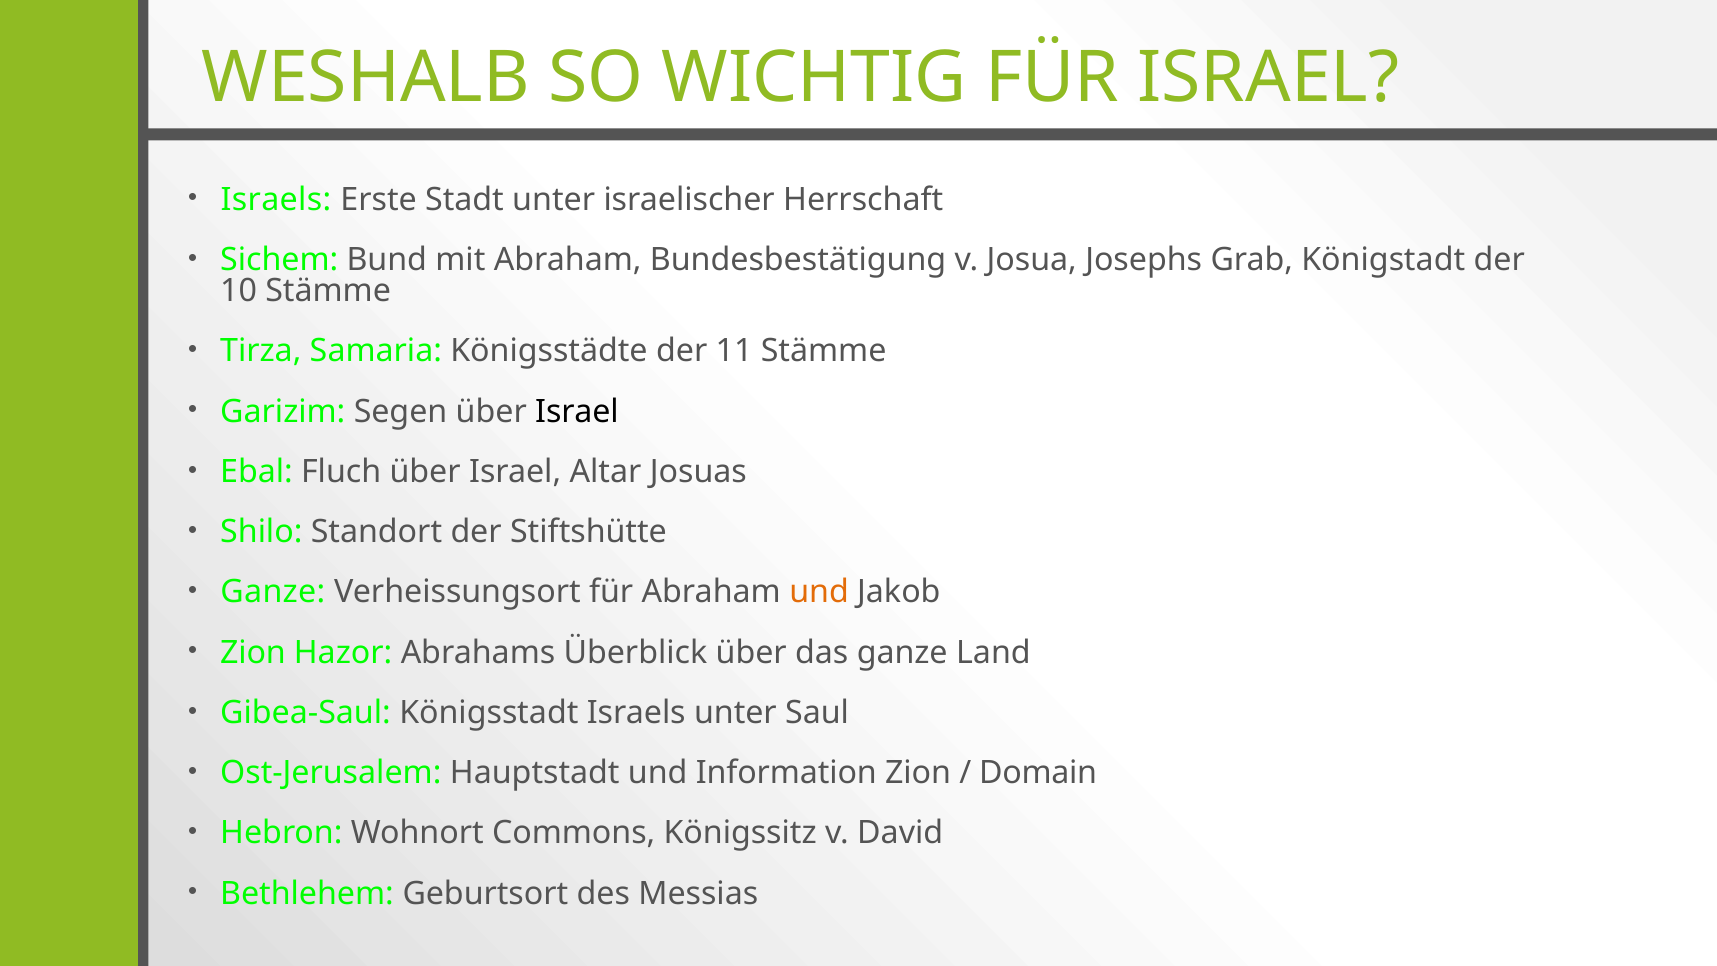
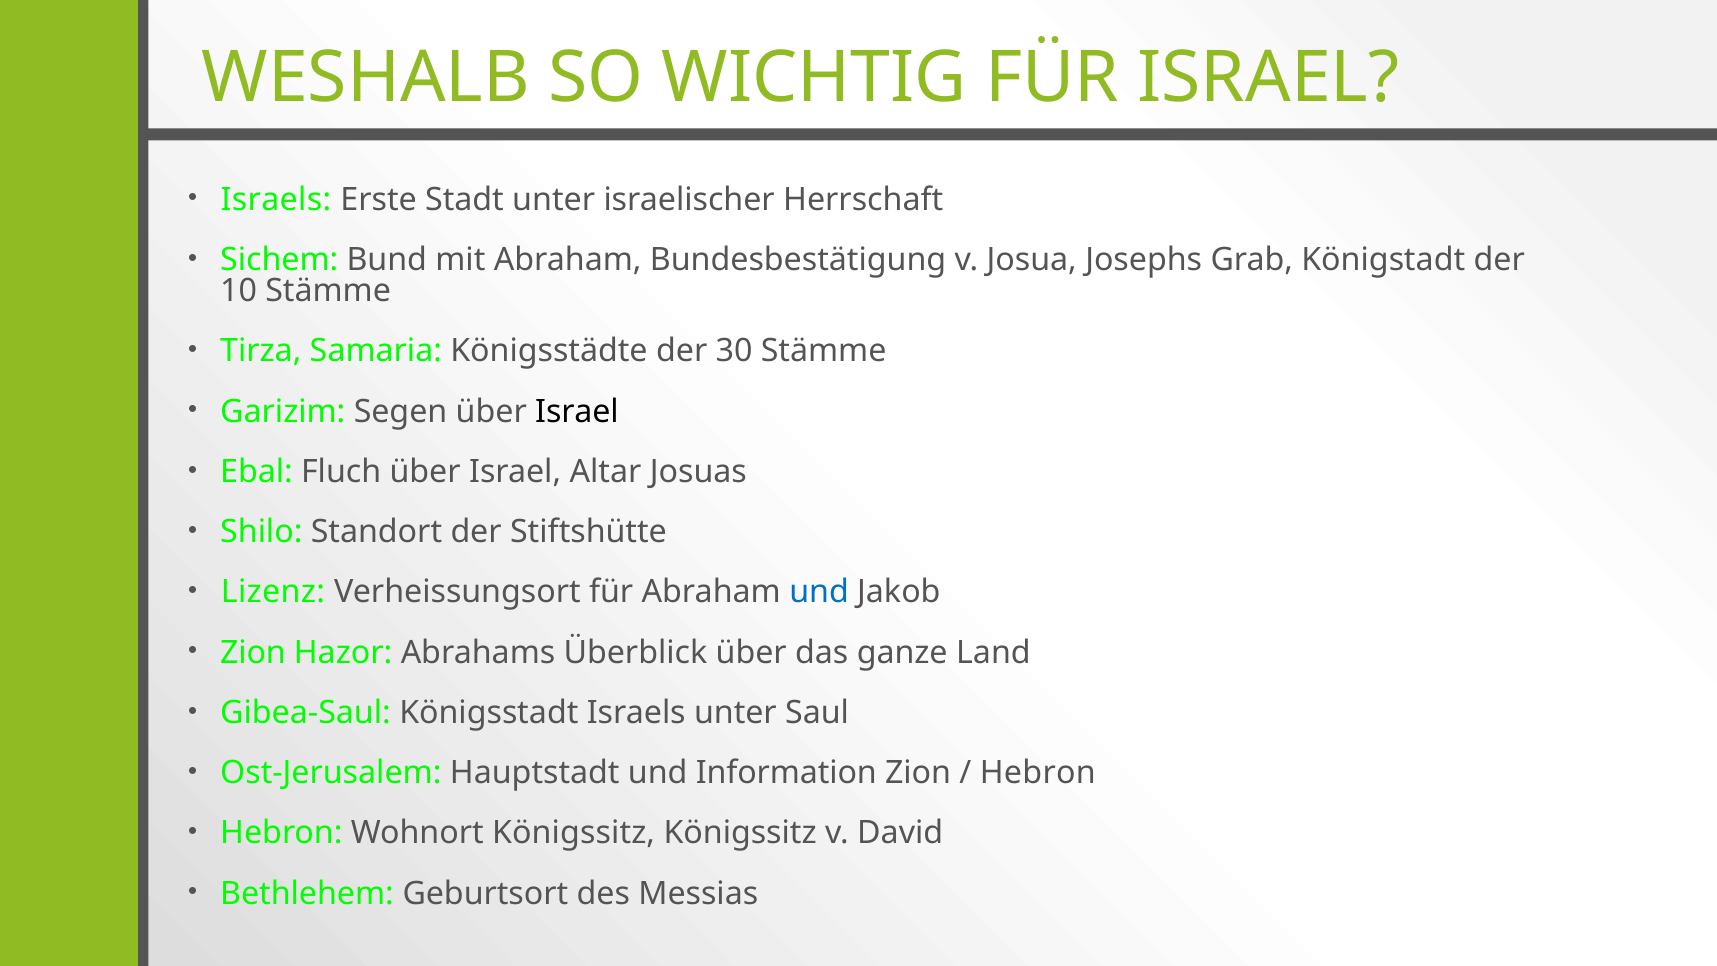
11: 11 -> 30
Ganze at (273, 592): Ganze -> Lizenz
und at (819, 592) colour: orange -> blue
Domain at (1038, 773): Domain -> Hebron
Wohnort Commons: Commons -> Königssitz
